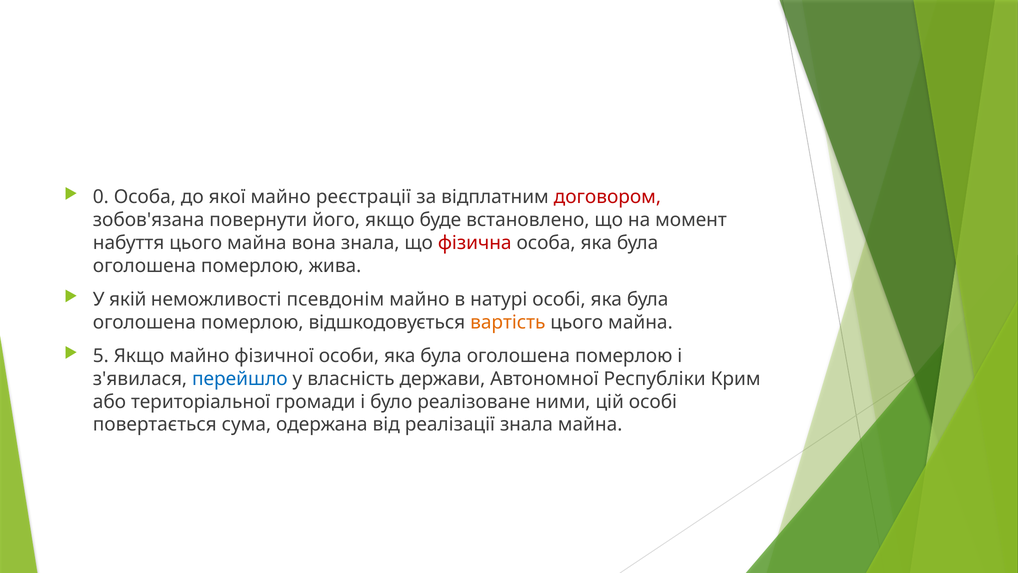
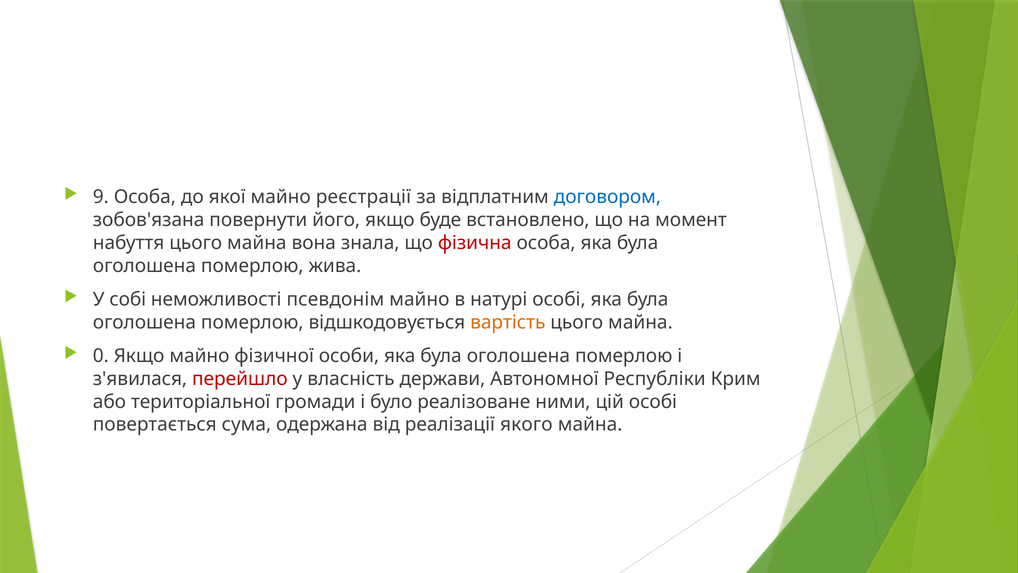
0: 0 -> 9
договором colour: red -> blue
якій: якій -> собі
5: 5 -> 0
перейшло colour: blue -> red
реалізації знала: знала -> якого
